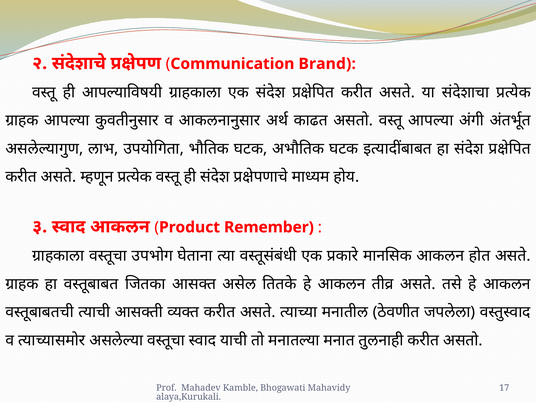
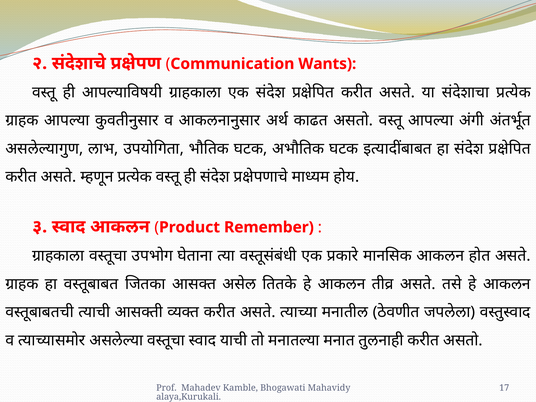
Brand: Brand -> Wants
